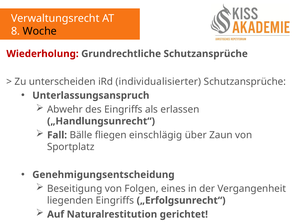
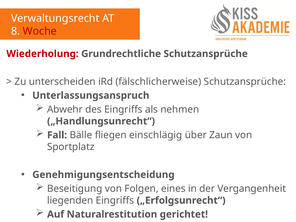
Woche colour: black -> red
individualisierter: individualisierter -> fälschlicherweise
erlassen: erlassen -> nehmen
